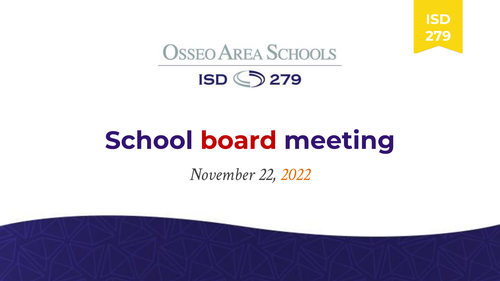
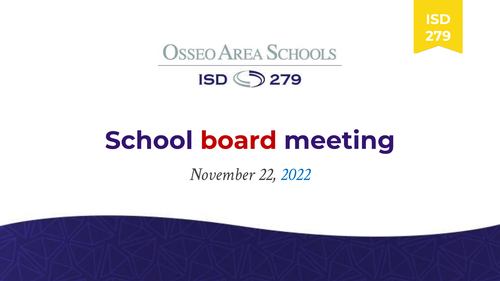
2022 colour: orange -> blue
